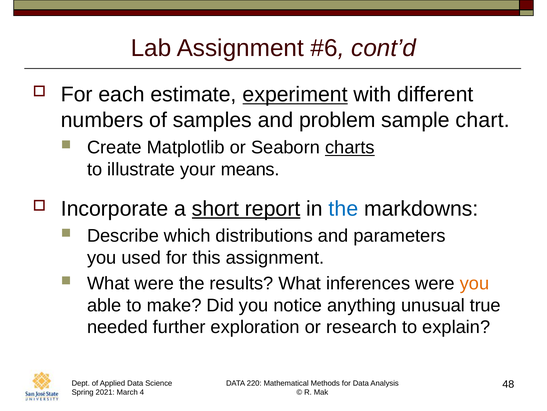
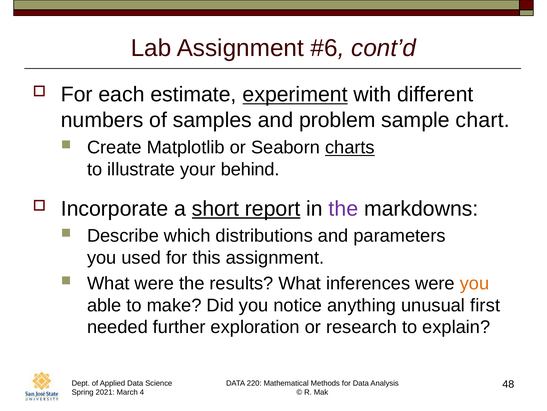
means: means -> behind
the at (343, 208) colour: blue -> purple
true: true -> first
